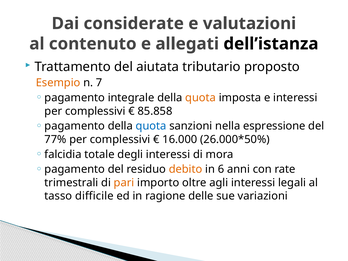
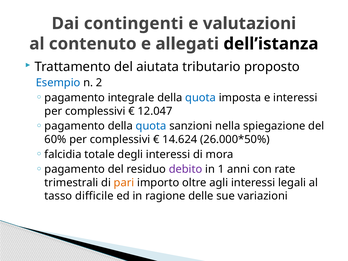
considerate: considerate -> contingenti
Esempio colour: orange -> blue
7: 7 -> 2
quota at (201, 98) colour: orange -> blue
85.858: 85.858 -> 12.047
espressione: espressione -> spiegazione
77%: 77% -> 60%
16.000: 16.000 -> 14.624
debito colour: orange -> purple
6: 6 -> 1
